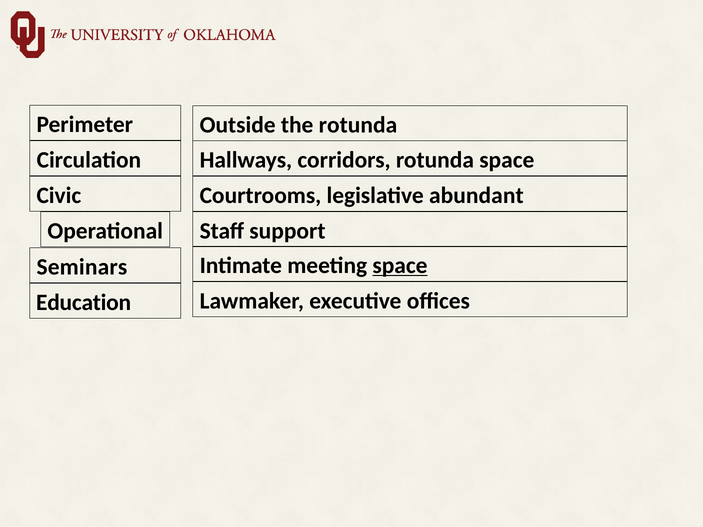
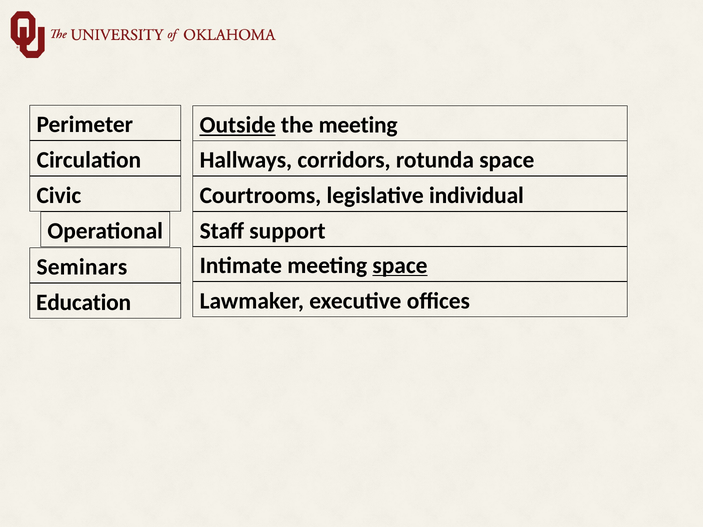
Outside underline: none -> present
the rotunda: rotunda -> meeting
abundant: abundant -> individual
